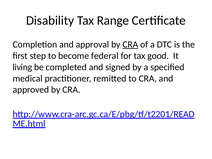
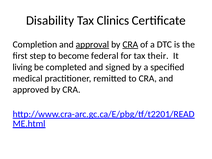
Range: Range -> Clinics
approval underline: none -> present
good: good -> their
